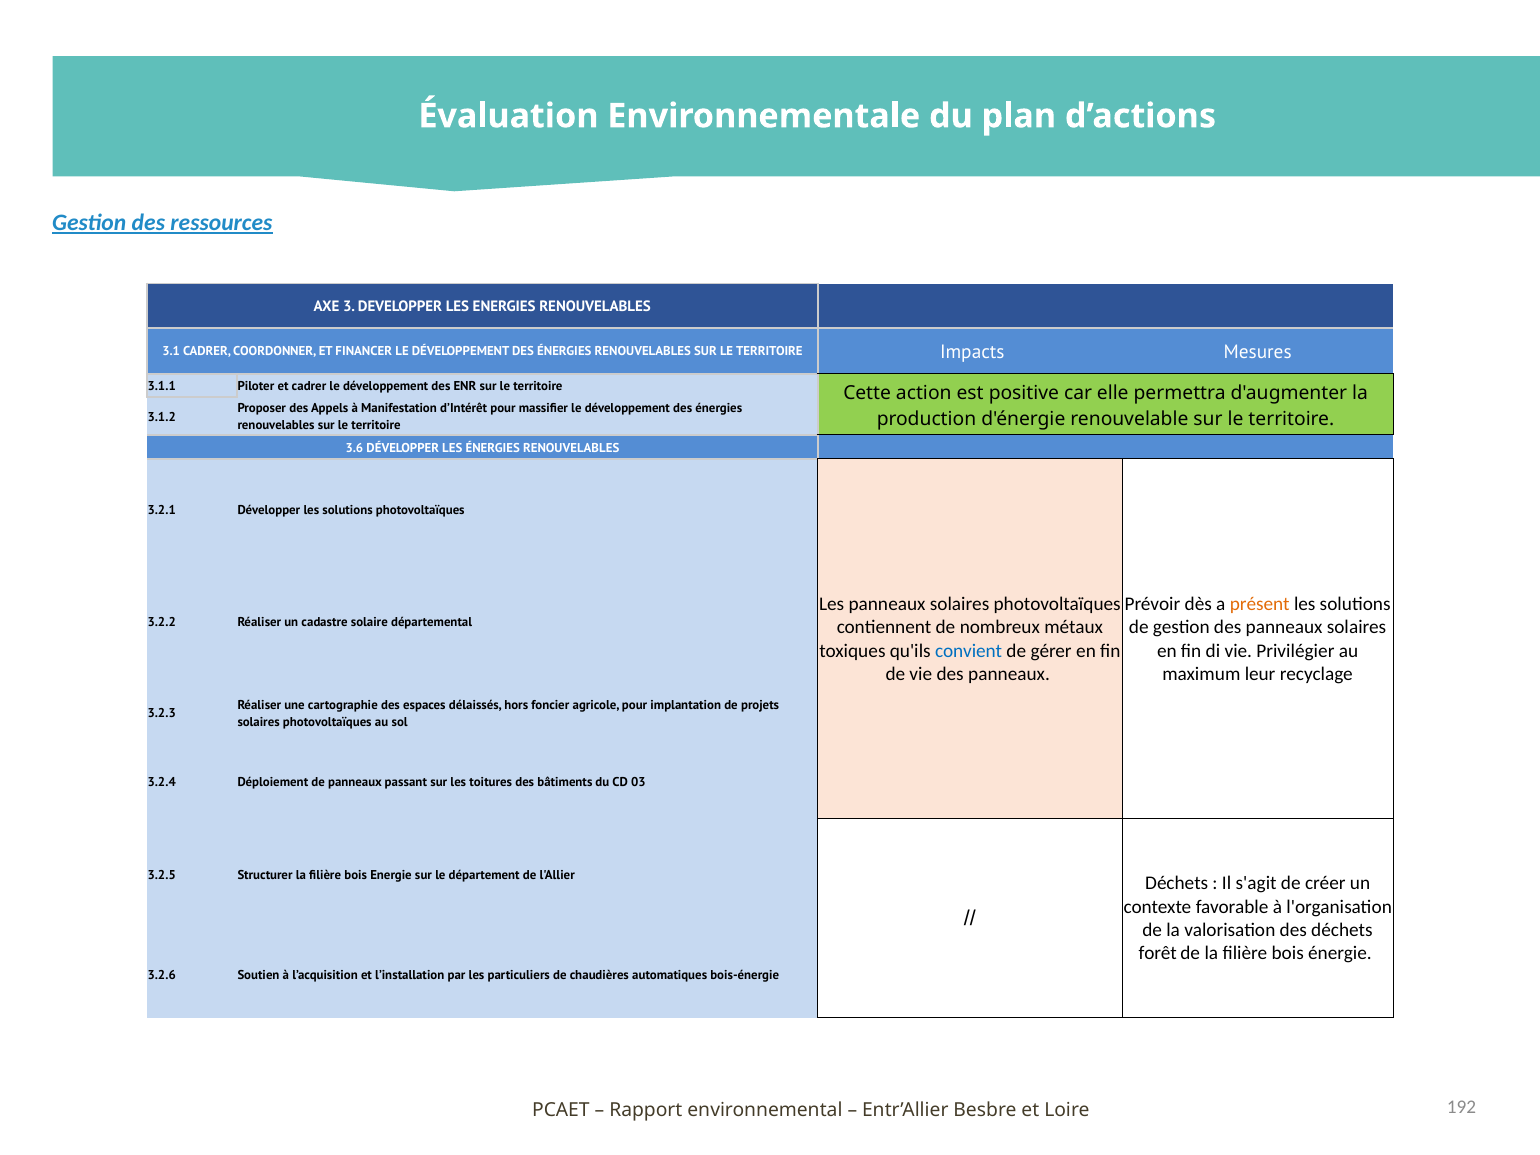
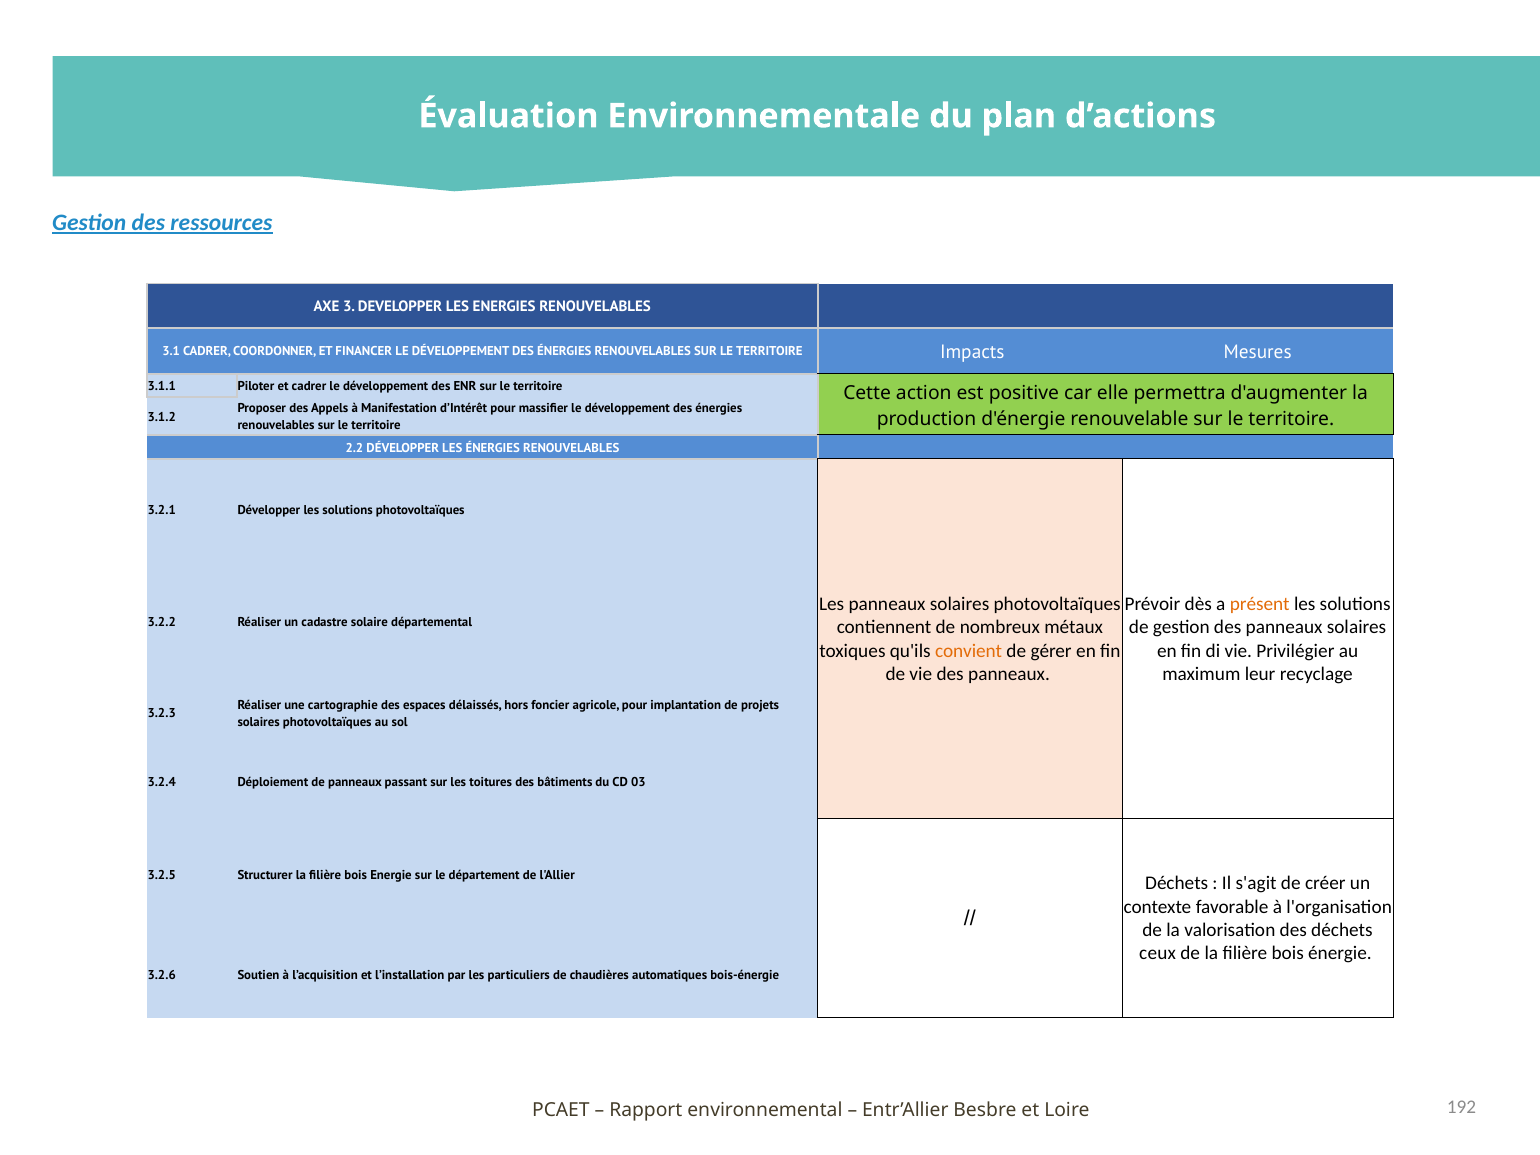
3.6: 3.6 -> 2.2
convient colour: blue -> orange
forêt: forêt -> ceux
